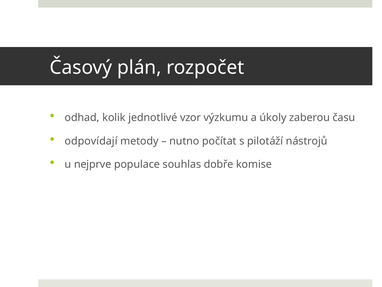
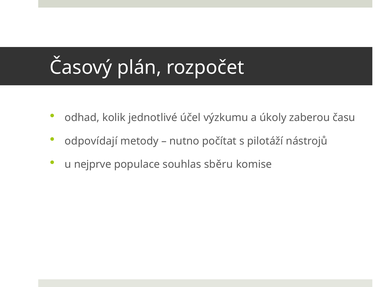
vzor: vzor -> účel
dobře: dobře -> sběru
